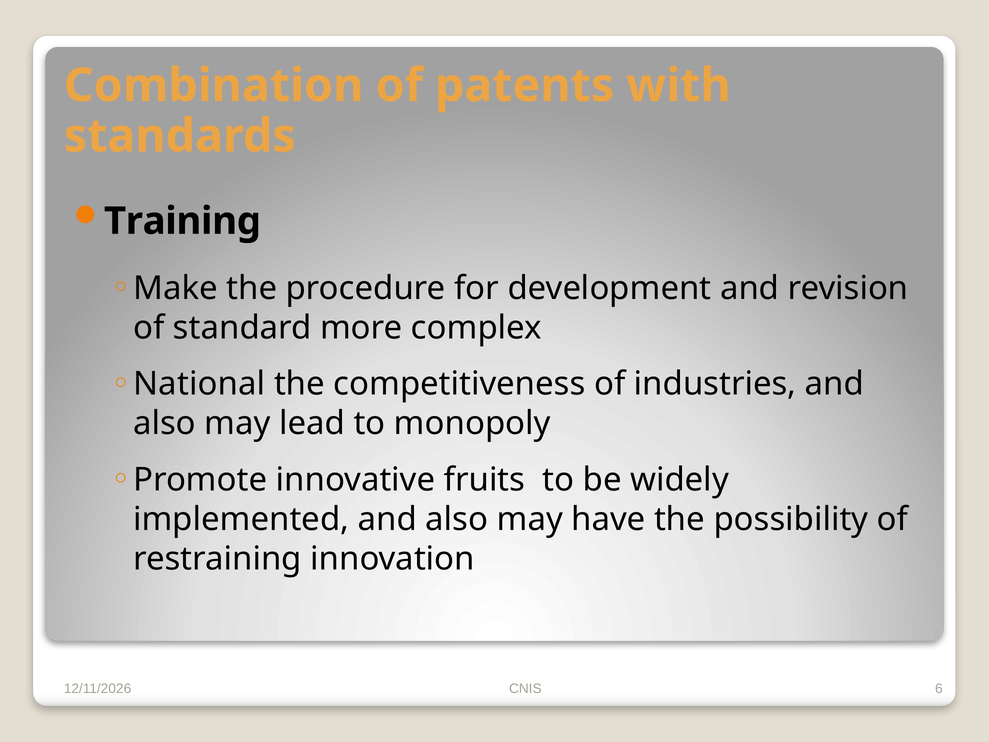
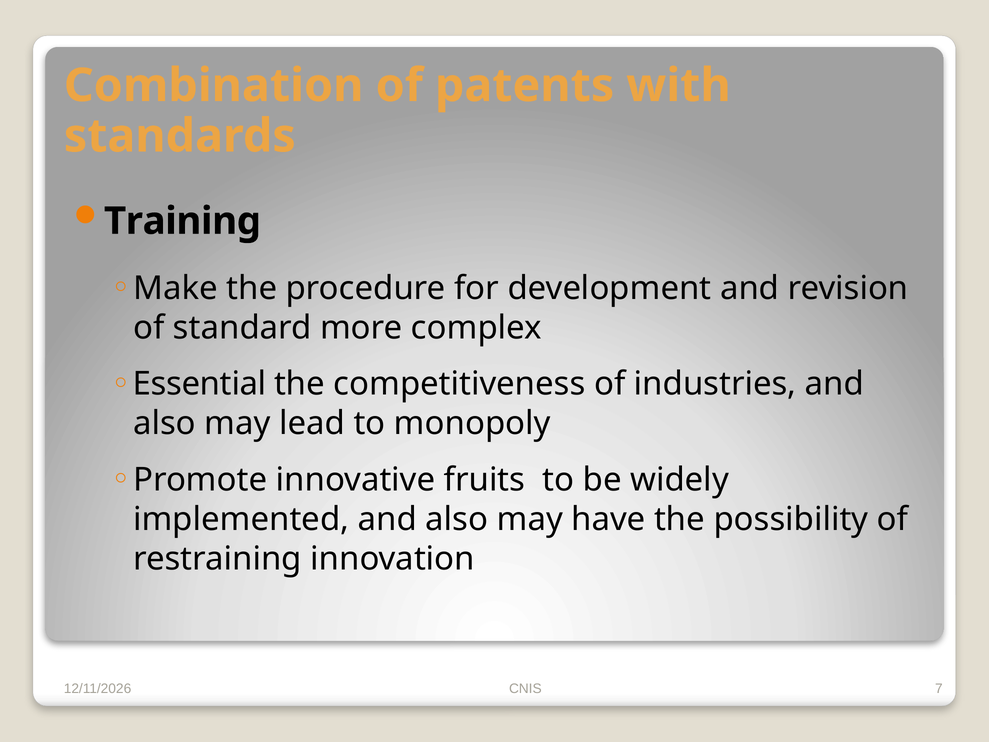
National: National -> Essential
6: 6 -> 7
